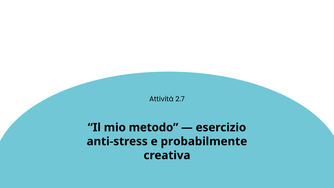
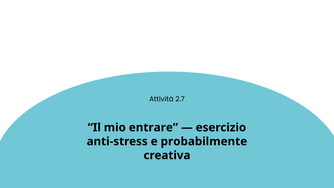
metodo: metodo -> entrare
